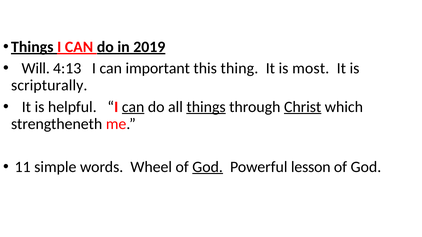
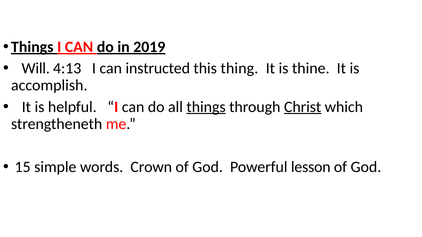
important: important -> instructed
most: most -> thine
scripturally: scripturally -> accomplish
can at (133, 107) underline: present -> none
11: 11 -> 15
Wheel: Wheel -> Crown
God at (208, 167) underline: present -> none
